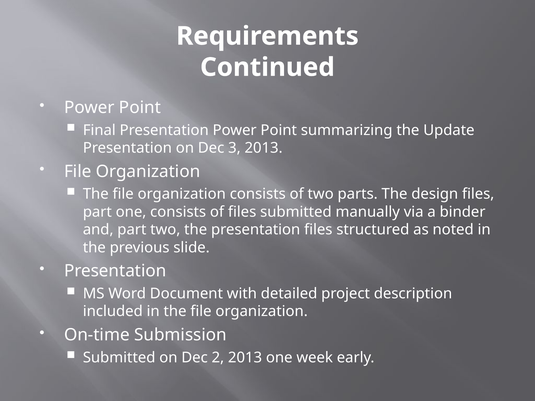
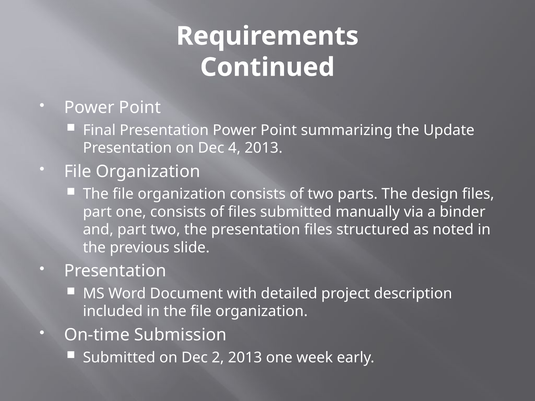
3: 3 -> 4
